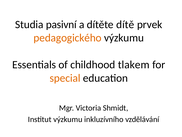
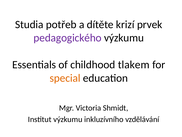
pasivní: pasivní -> potřeb
dítě: dítě -> krizí
pedagogického colour: orange -> purple
